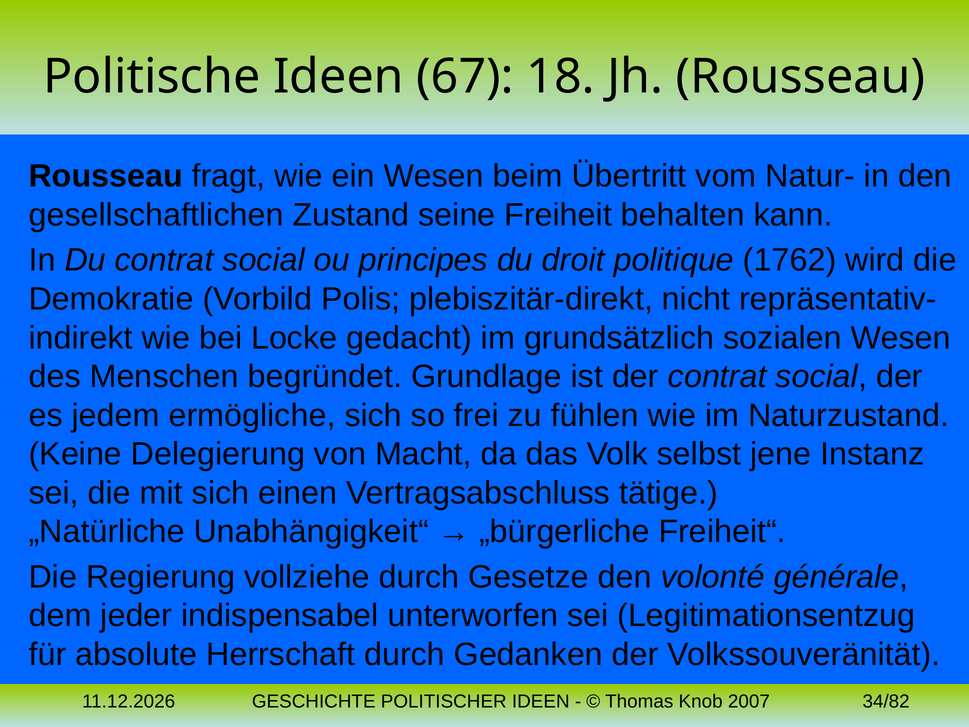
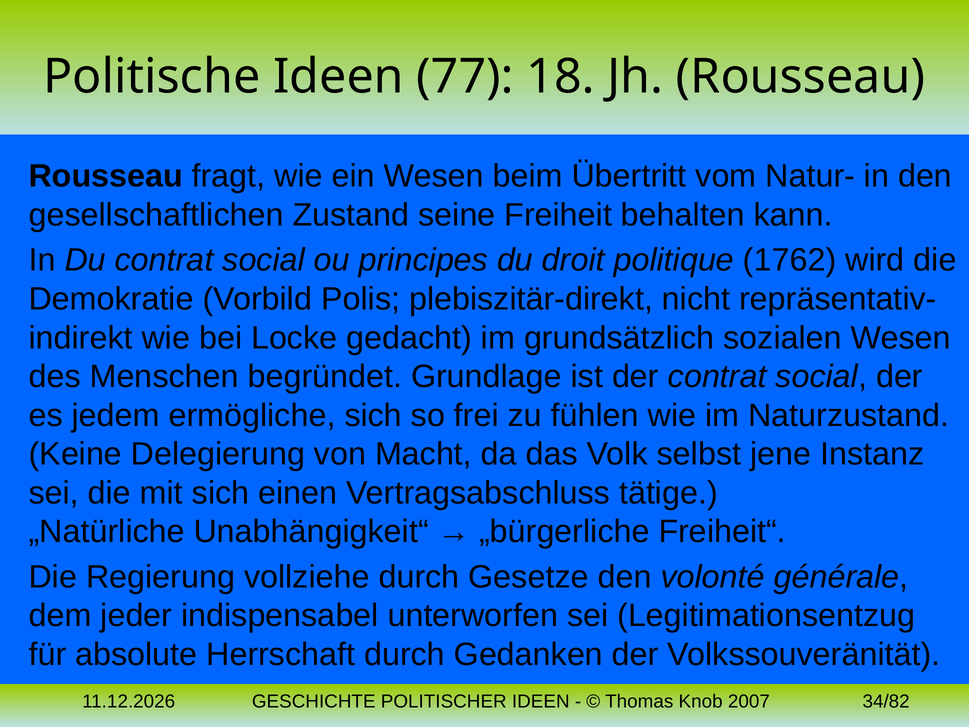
67: 67 -> 77
